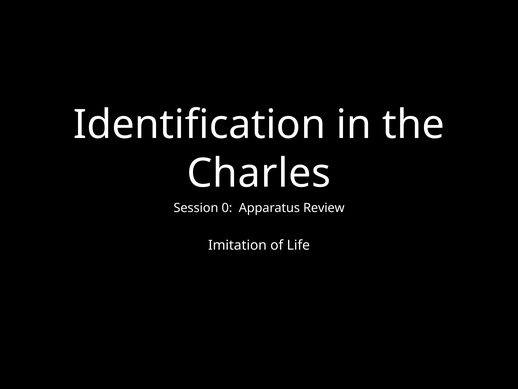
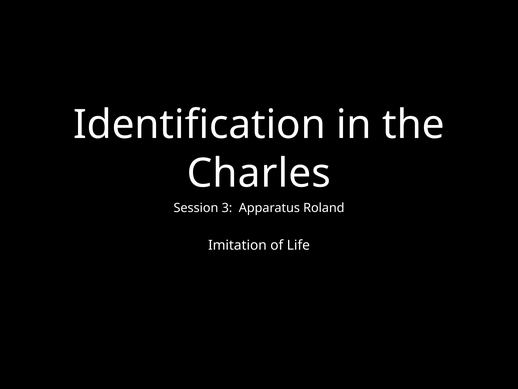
0: 0 -> 3
Review: Review -> Roland
